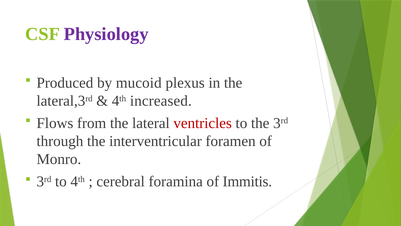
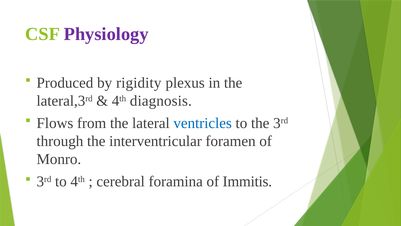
mucoid: mucoid -> rigidity
increased: increased -> diagnosis
ventricles colour: red -> blue
